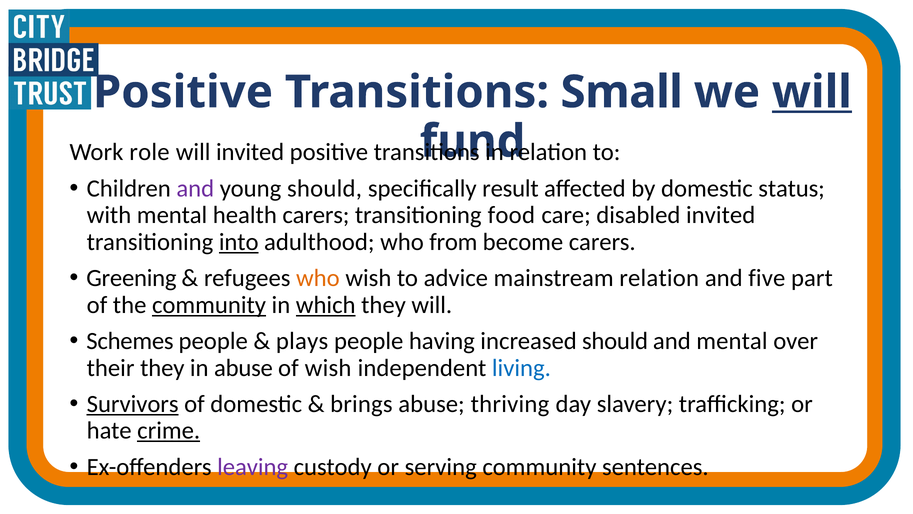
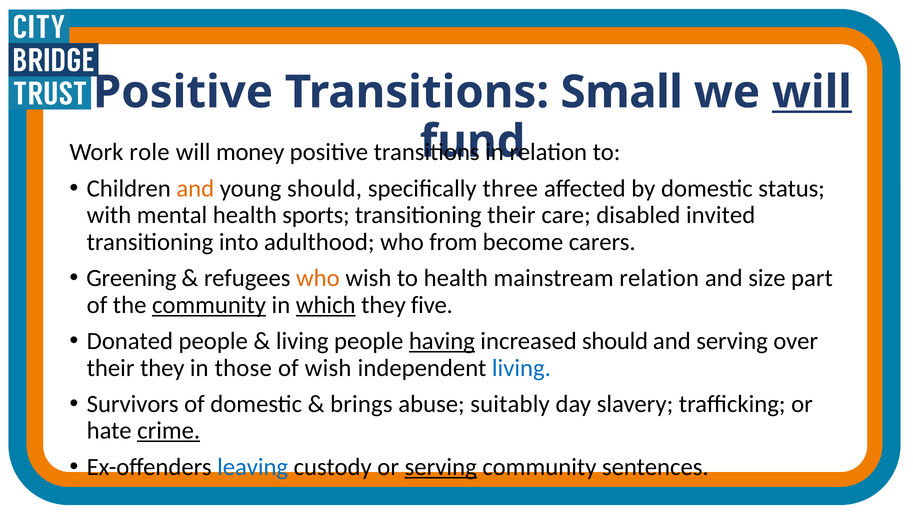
will invited: invited -> money
and at (195, 188) colour: purple -> orange
result: result -> three
health carers: carers -> sports
transitioning food: food -> their
into underline: present -> none
to advice: advice -> health
five: five -> size
they will: will -> five
Schemes: Schemes -> Donated
plays at (302, 341): plays -> living
having underline: none -> present
and mental: mental -> serving
in abuse: abuse -> those
Survivors underline: present -> none
thriving: thriving -> suitably
leaving colour: purple -> blue
serving at (441, 467) underline: none -> present
